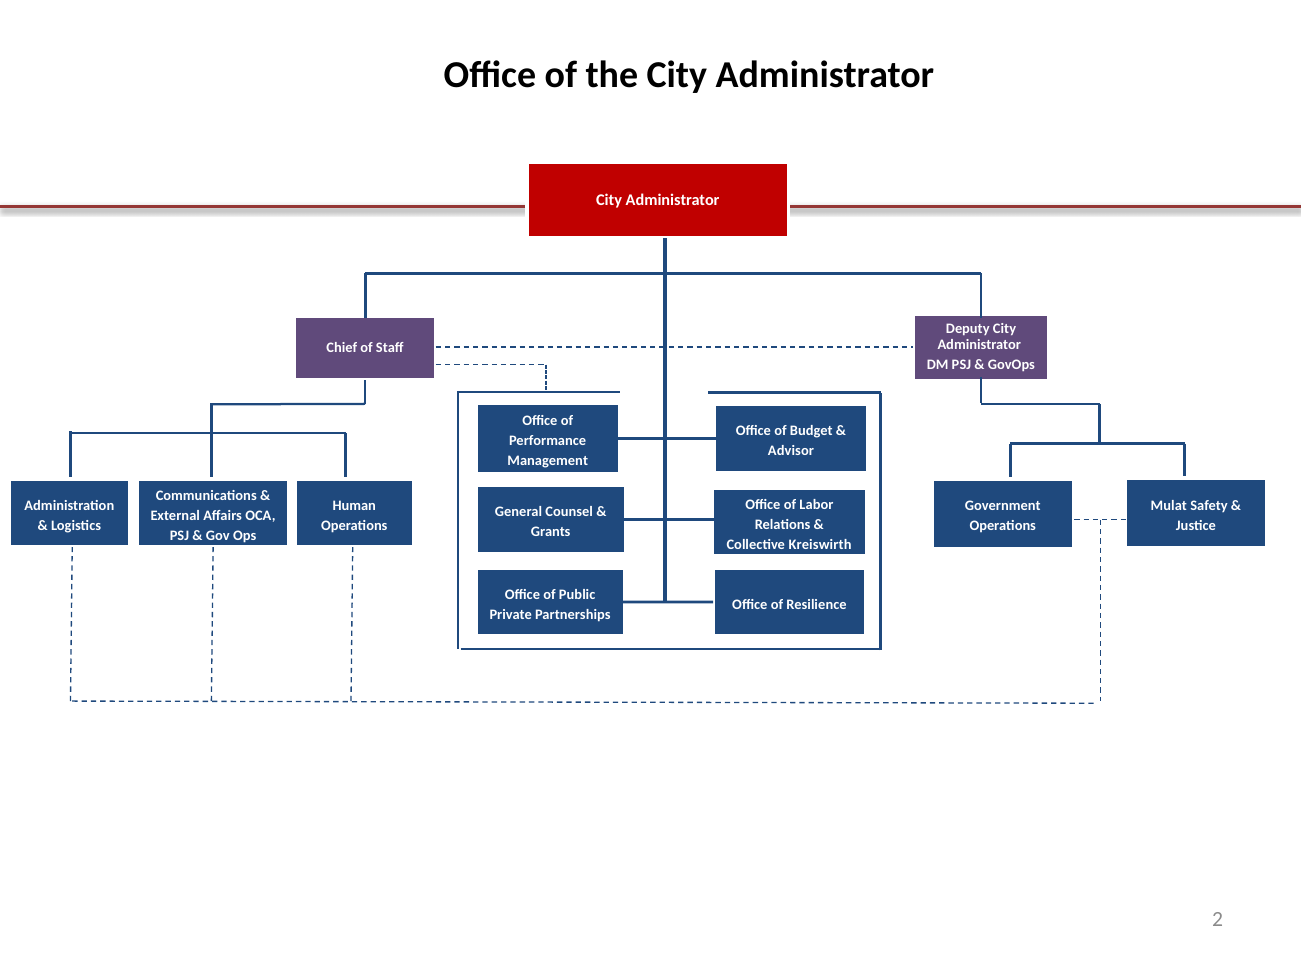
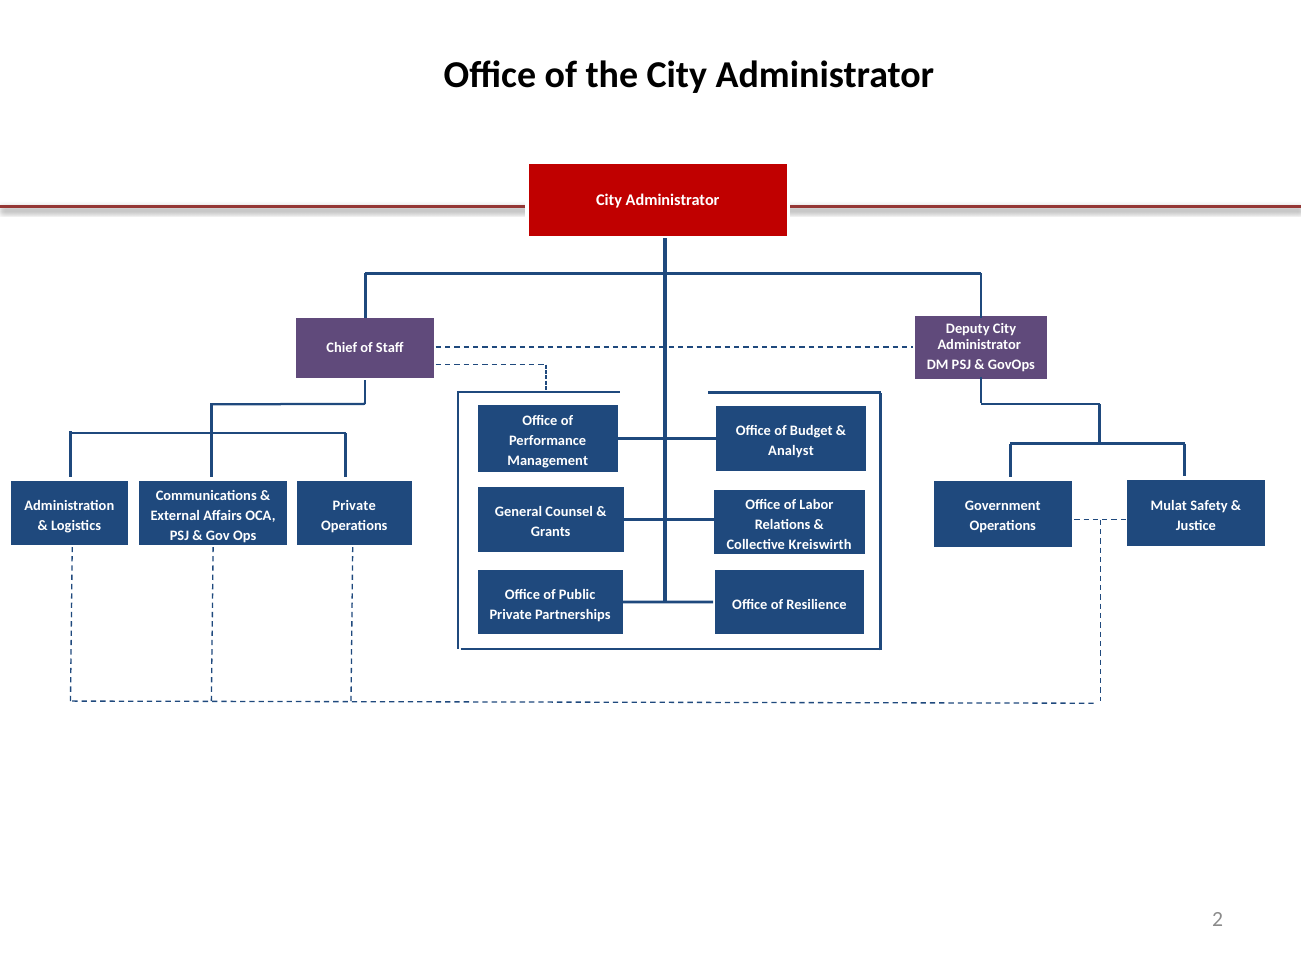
Advisor: Advisor -> Analyst
Human at (354, 506): Human -> Private
